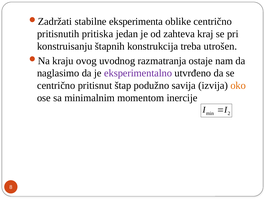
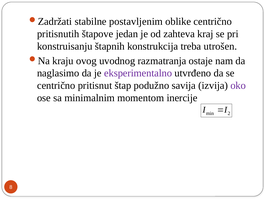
eksperimenta: eksperimenta -> postavljenim
pritiska: pritiska -> štapove
oko colour: orange -> purple
